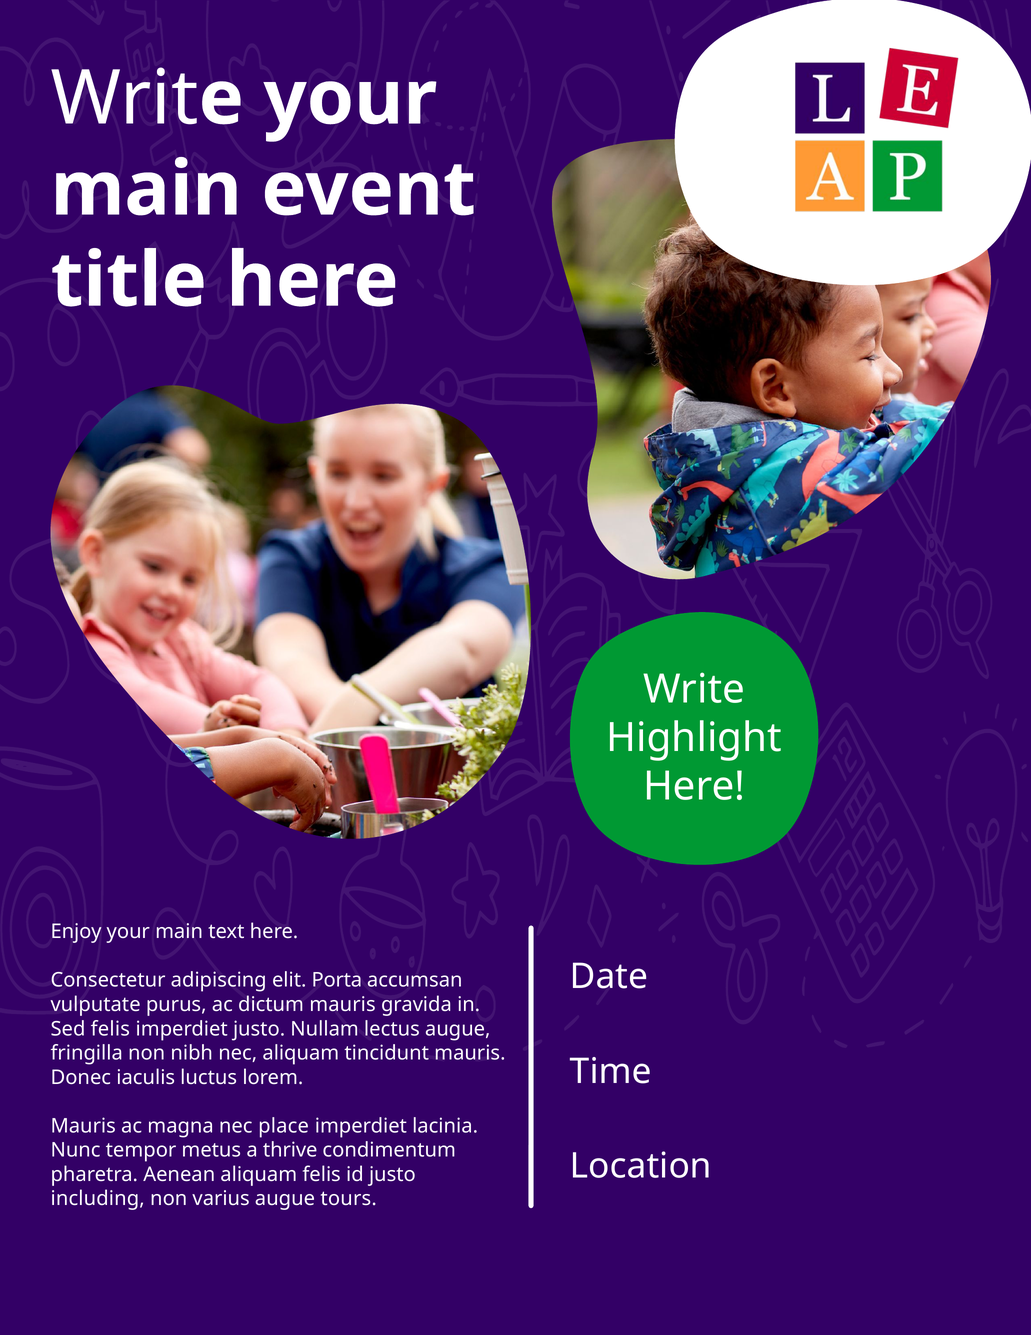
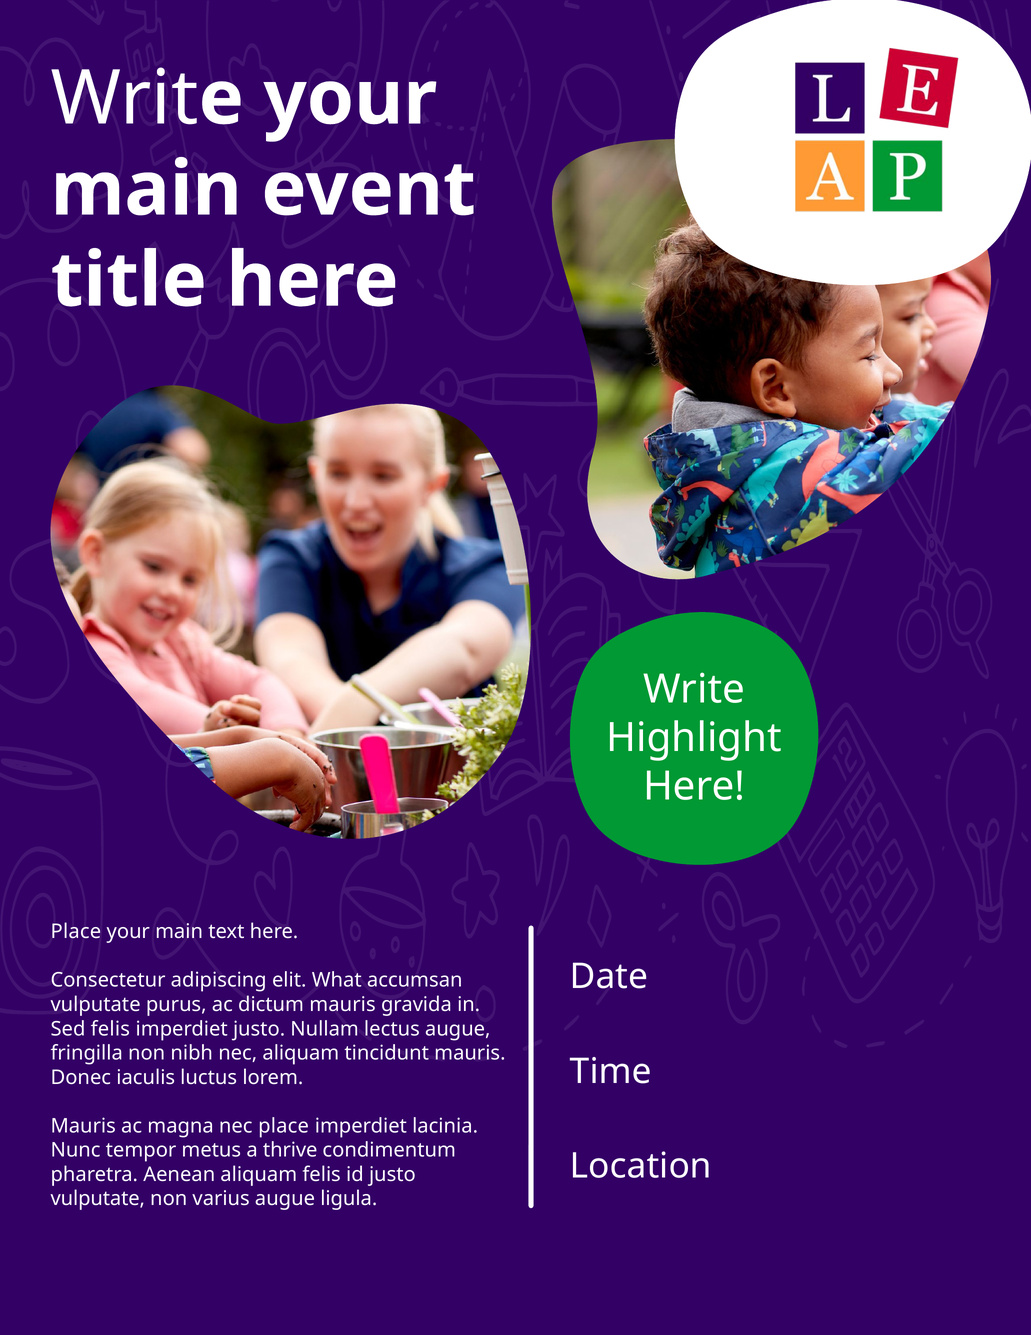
Enjoy at (76, 931): Enjoy -> Place
Porta: Porta -> What
including at (98, 1198): including -> vulputate
tours: tours -> ligula
